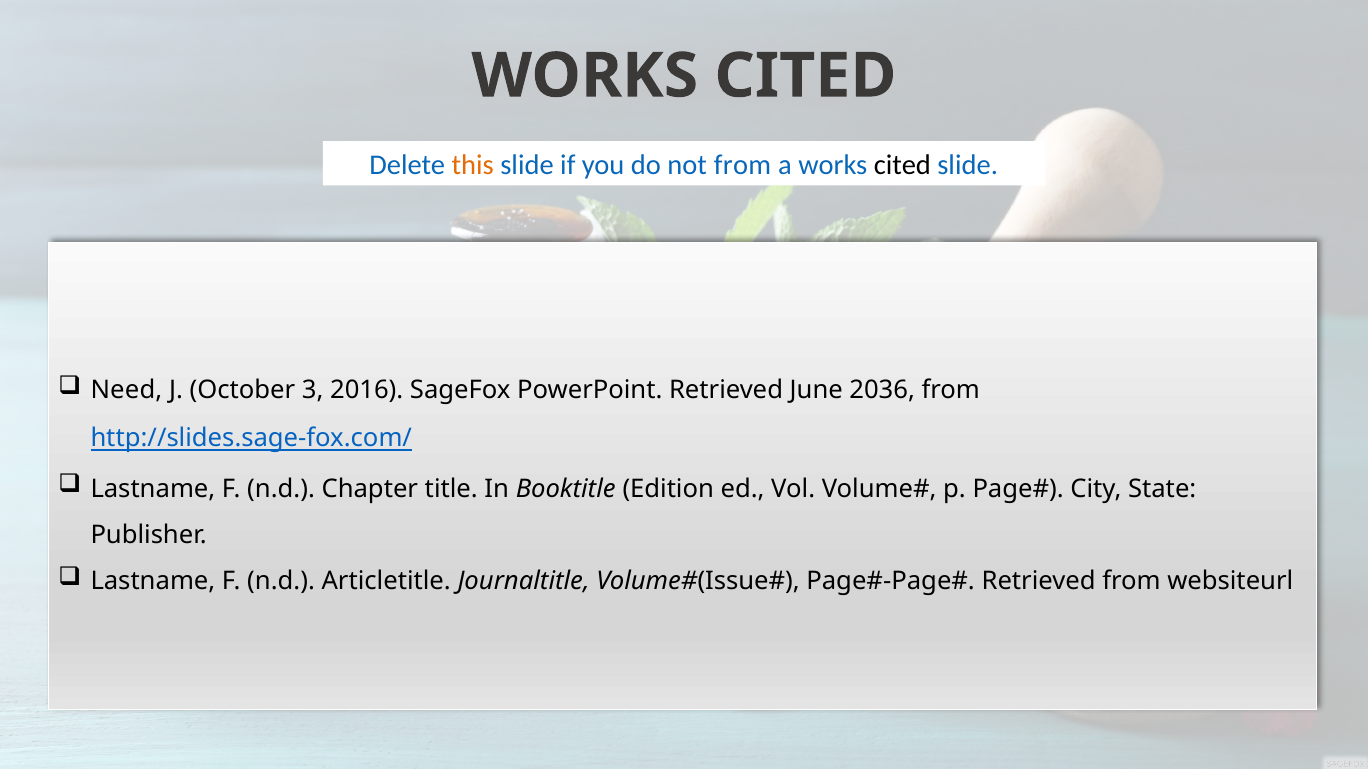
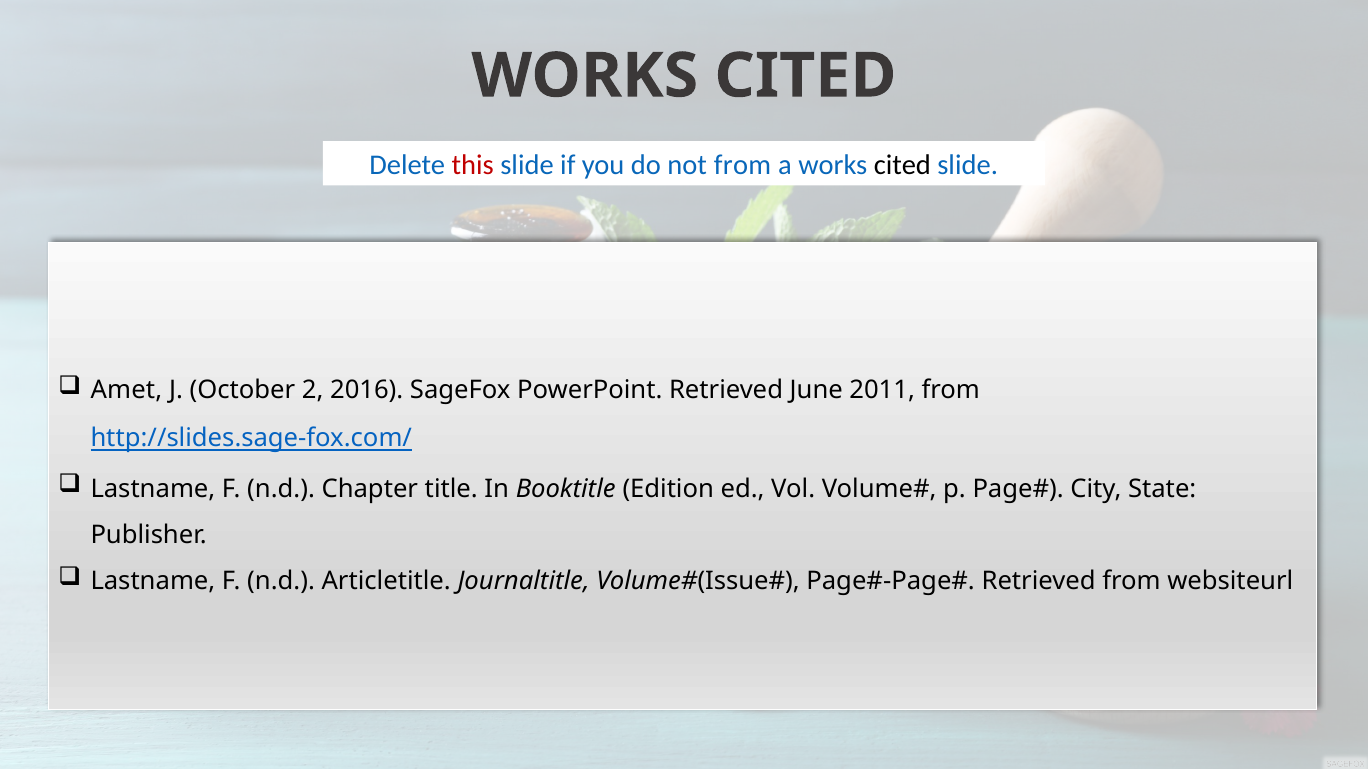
this colour: orange -> red
Need: Need -> Amet
3: 3 -> 2
2036: 2036 -> 2011
